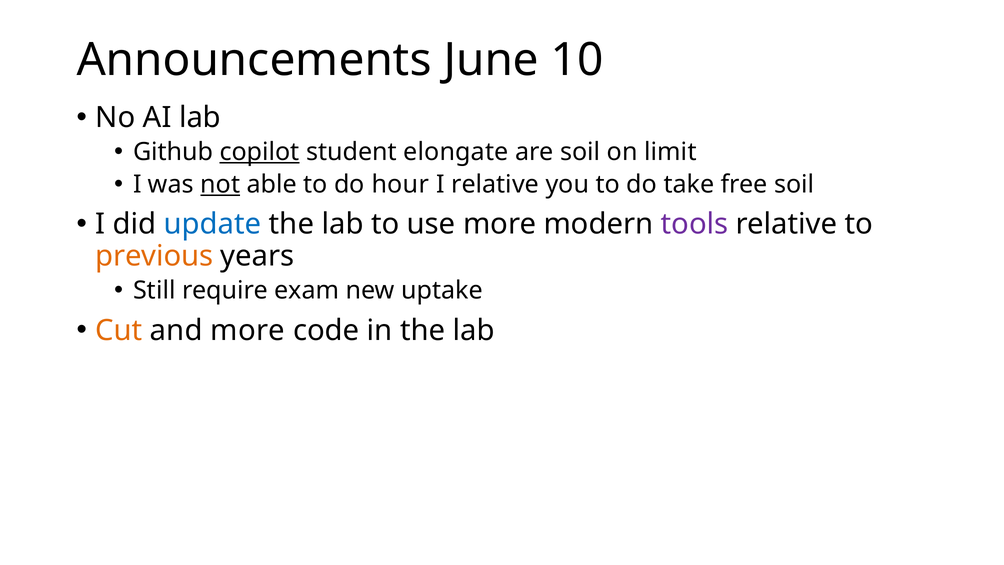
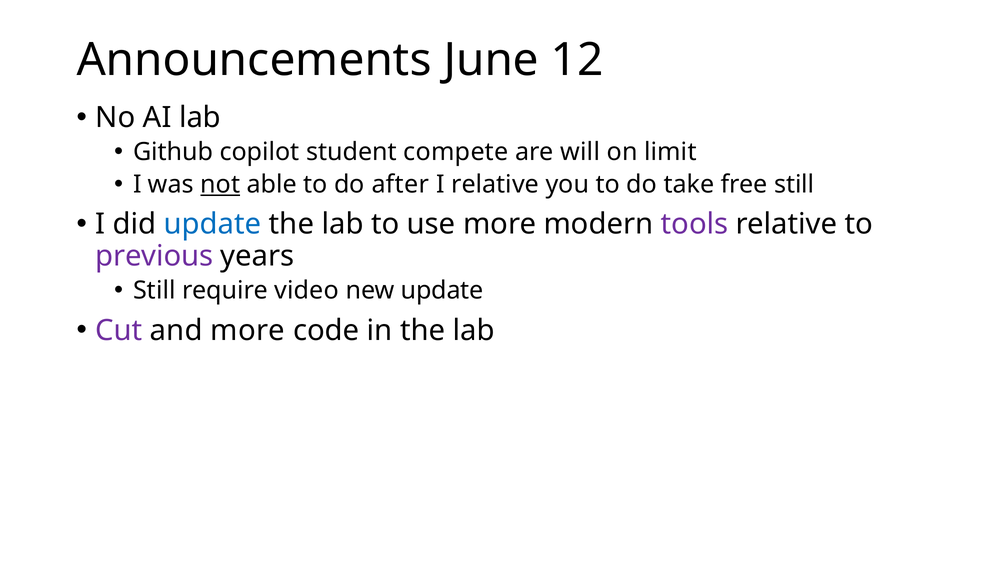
10: 10 -> 12
copilot underline: present -> none
elongate: elongate -> compete
are soil: soil -> will
hour: hour -> after
free soil: soil -> still
previous colour: orange -> purple
exam: exam -> video
new uptake: uptake -> update
Cut colour: orange -> purple
